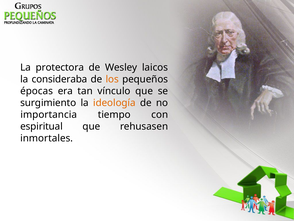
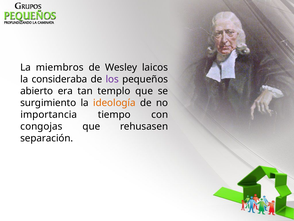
protectora: protectora -> miembros
los colour: orange -> purple
épocas: épocas -> abierto
vínculo: vínculo -> templo
espiritual: espiritual -> congojas
inmortales: inmortales -> separación
